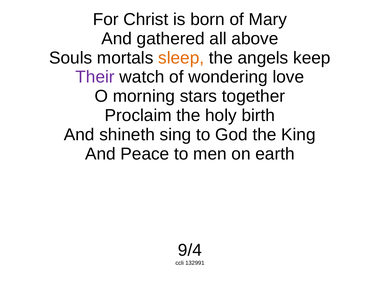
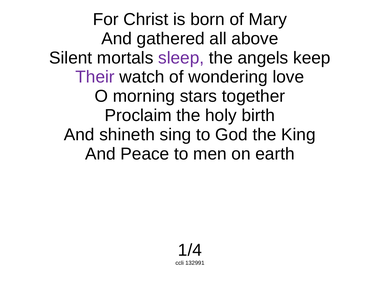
Souls: Souls -> Silent
sleep colour: orange -> purple
9/4: 9/4 -> 1/4
